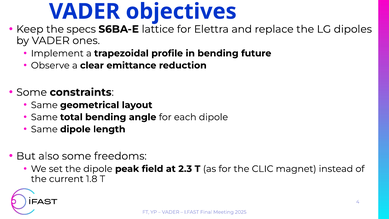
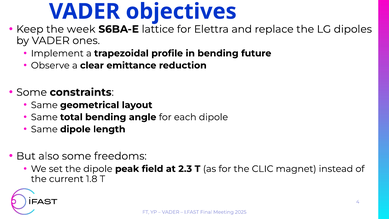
specs: specs -> week
